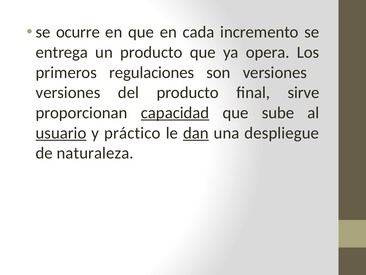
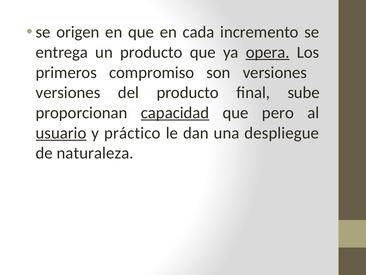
ocurre: ocurre -> origen
opera underline: none -> present
regulaciones: regulaciones -> compromiso
sirve: sirve -> sube
sube: sube -> pero
dan underline: present -> none
